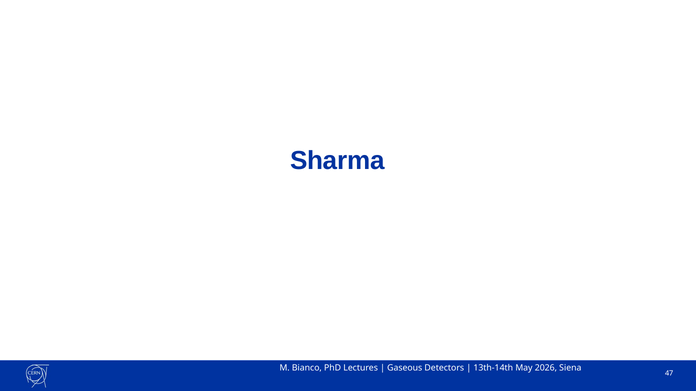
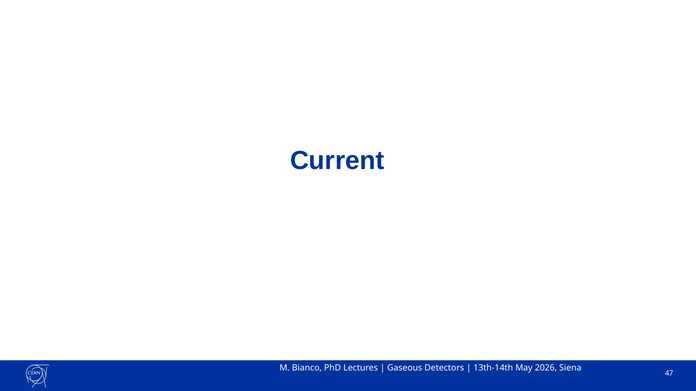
Sharma: Sharma -> Current
